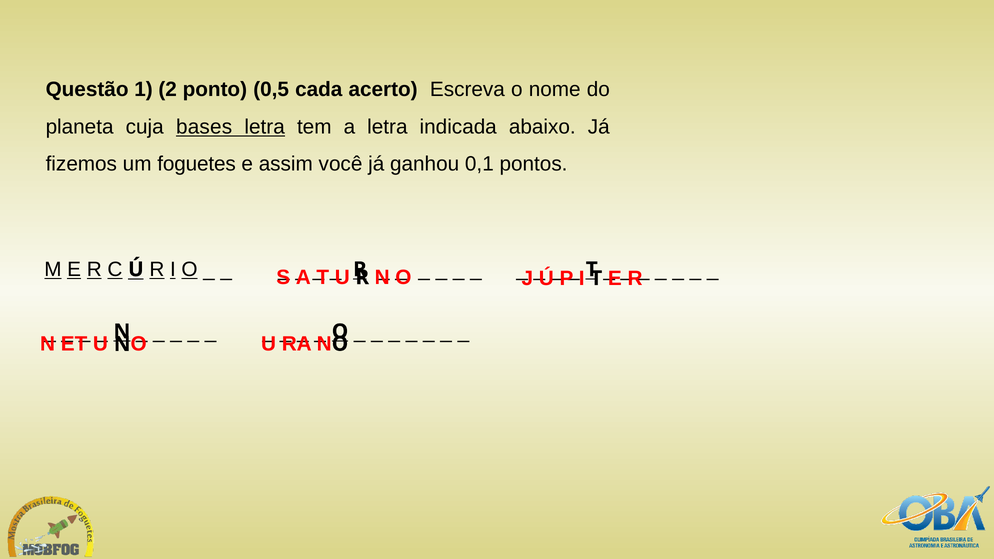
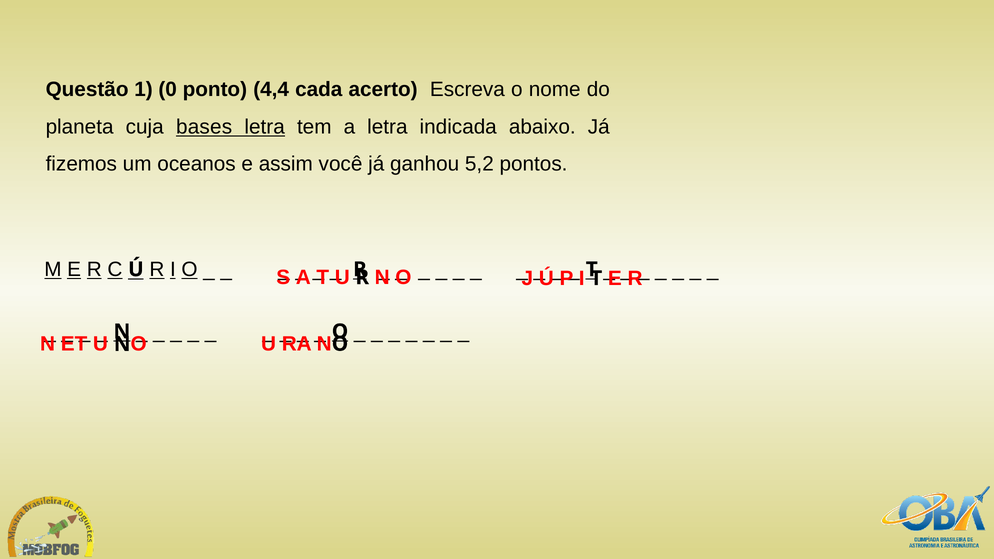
2: 2 -> 0
0,5: 0,5 -> 4,4
foguetes: foguetes -> oceanos
0,1: 0,1 -> 5,2
